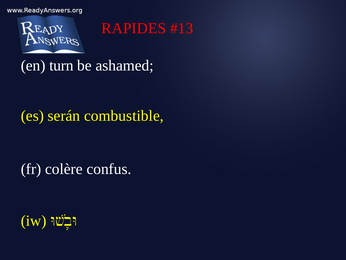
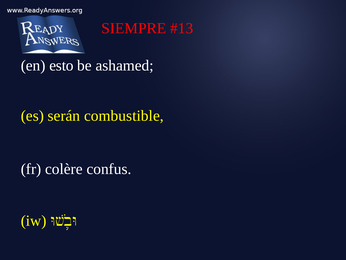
RAPIDES: RAPIDES -> SIEMPRE
turn: turn -> esto
